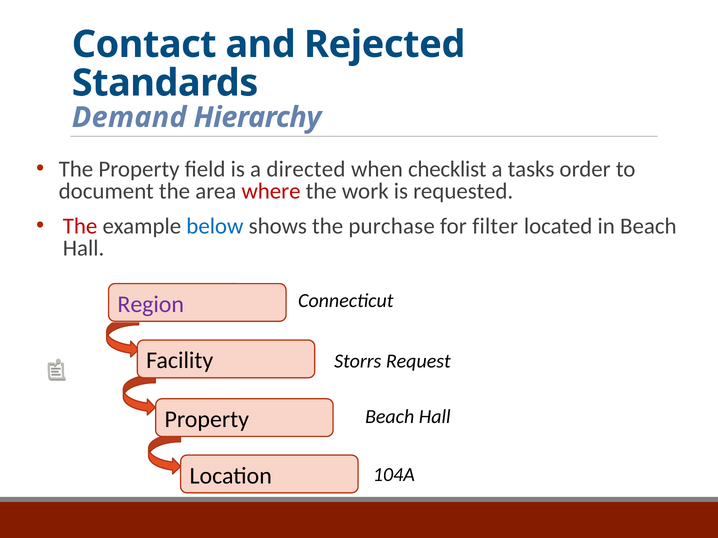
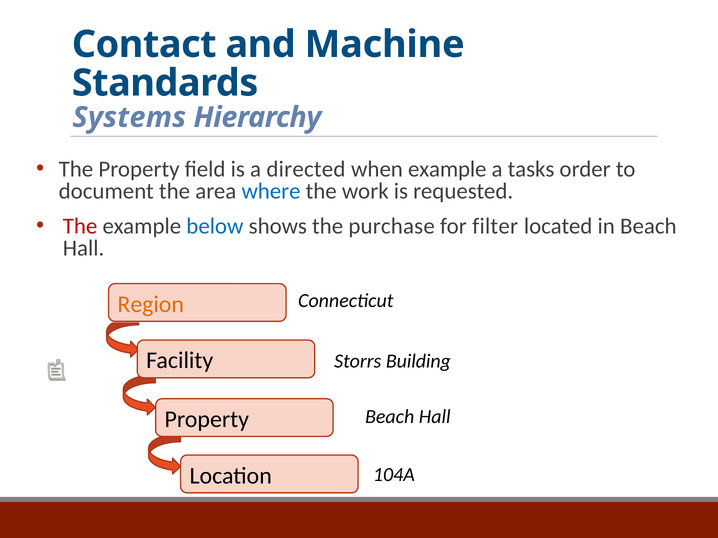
Rejected: Rejected -> Machine
Demand: Demand -> Systems
when checklist: checklist -> example
where colour: red -> blue
Region colour: purple -> orange
Request: Request -> Building
